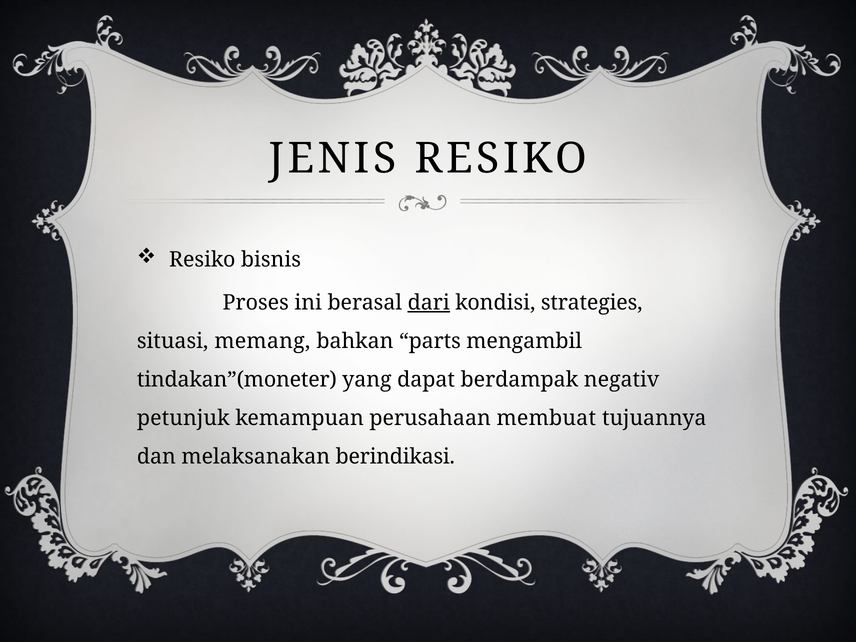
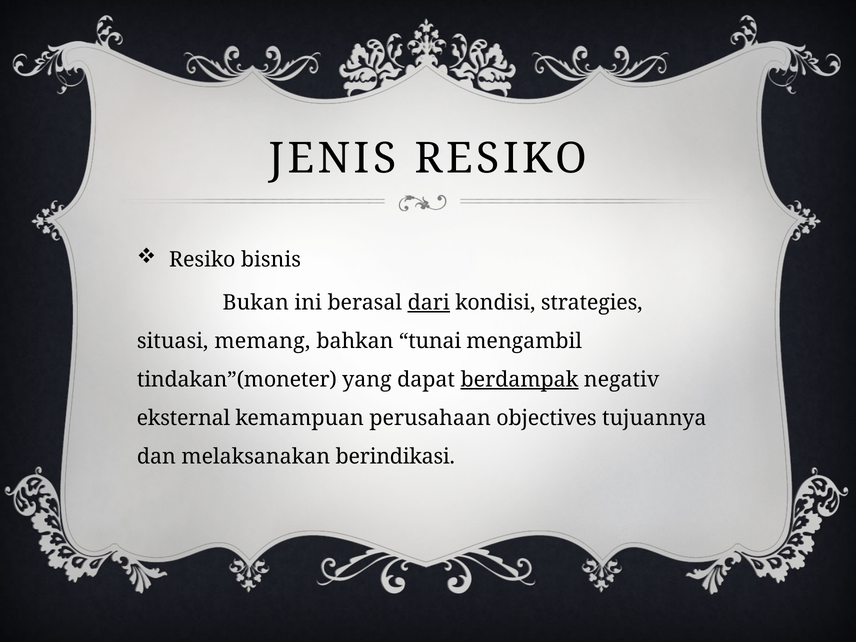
Proses: Proses -> Bukan
parts: parts -> tunai
berdampak underline: none -> present
petunjuk: petunjuk -> eksternal
membuat: membuat -> objectives
